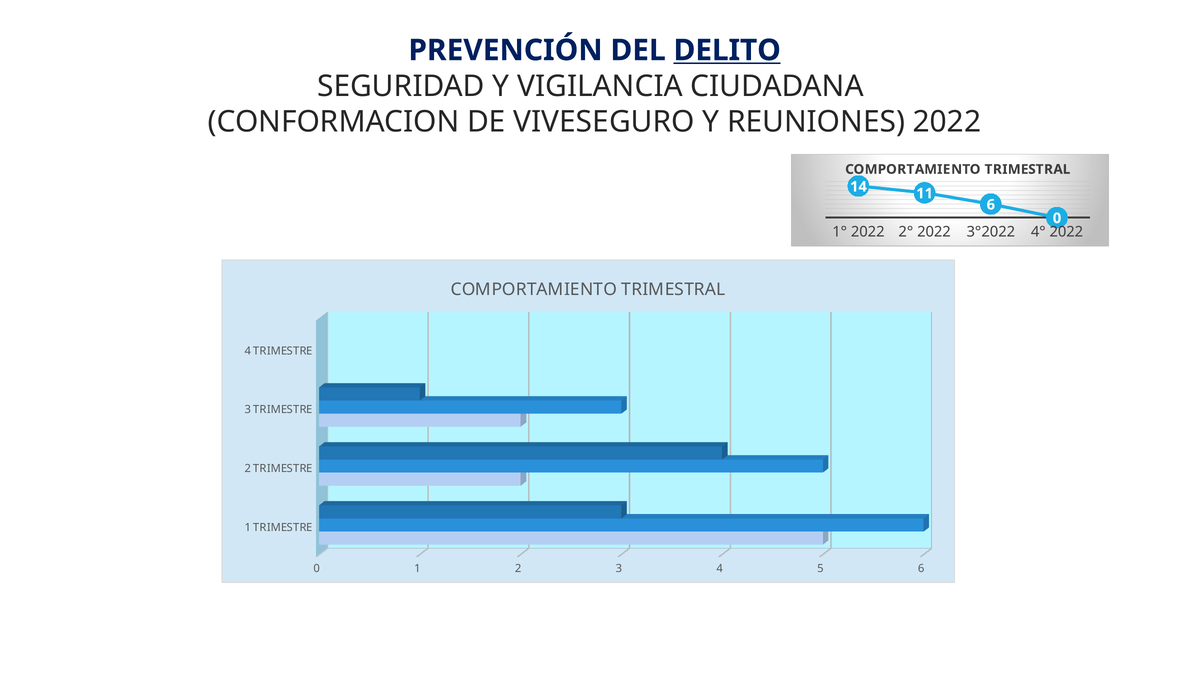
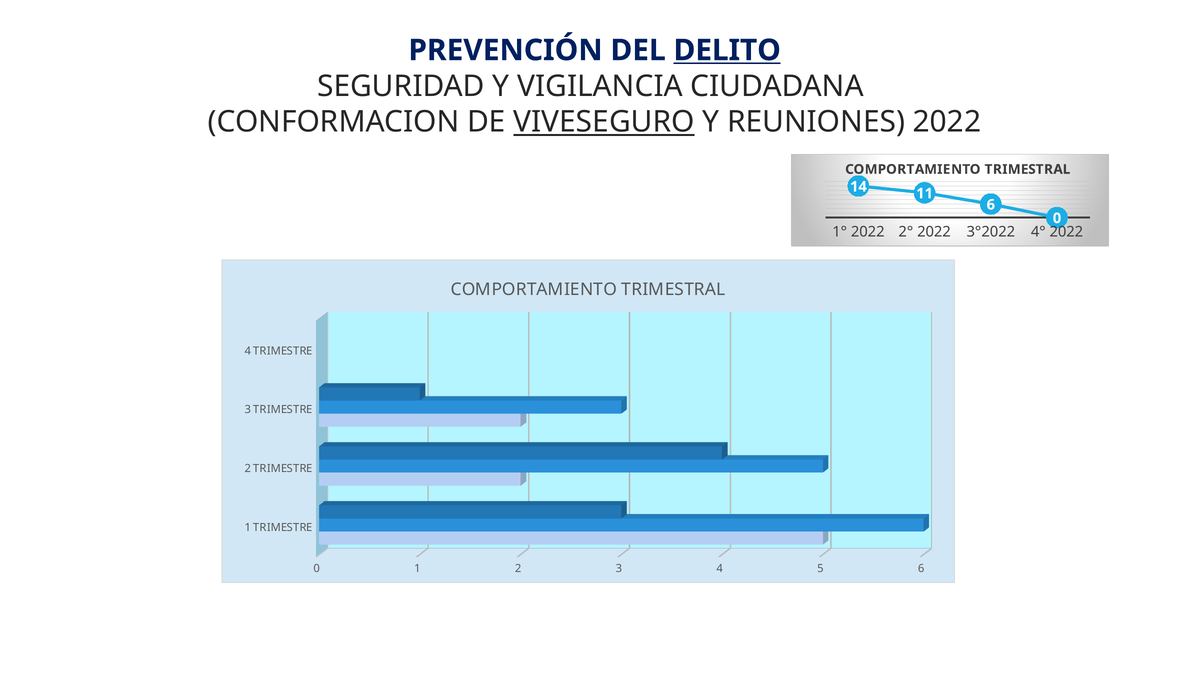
VIVESEGURO underline: none -> present
